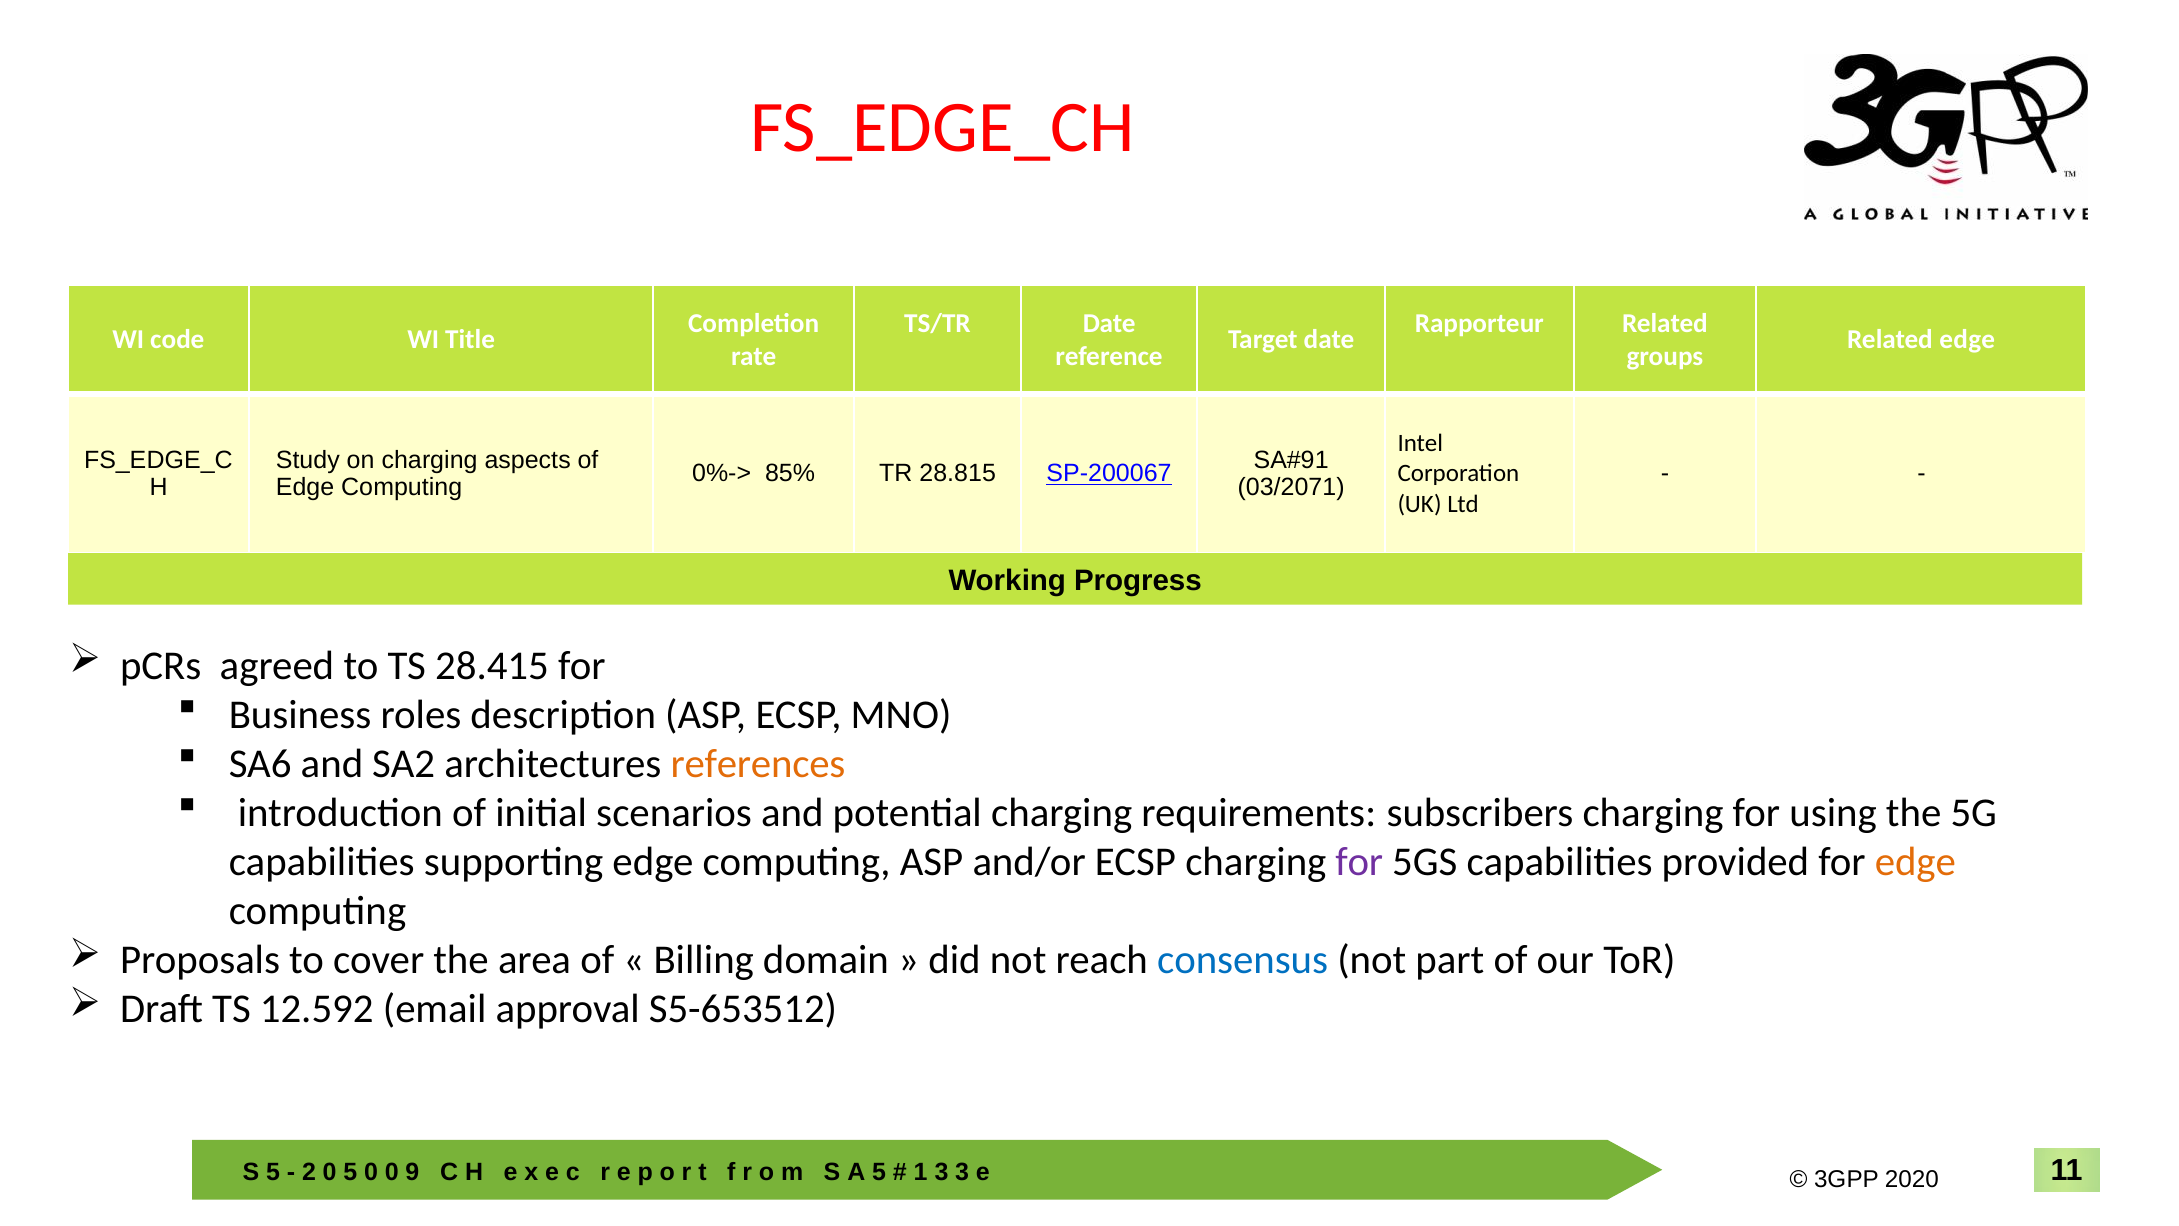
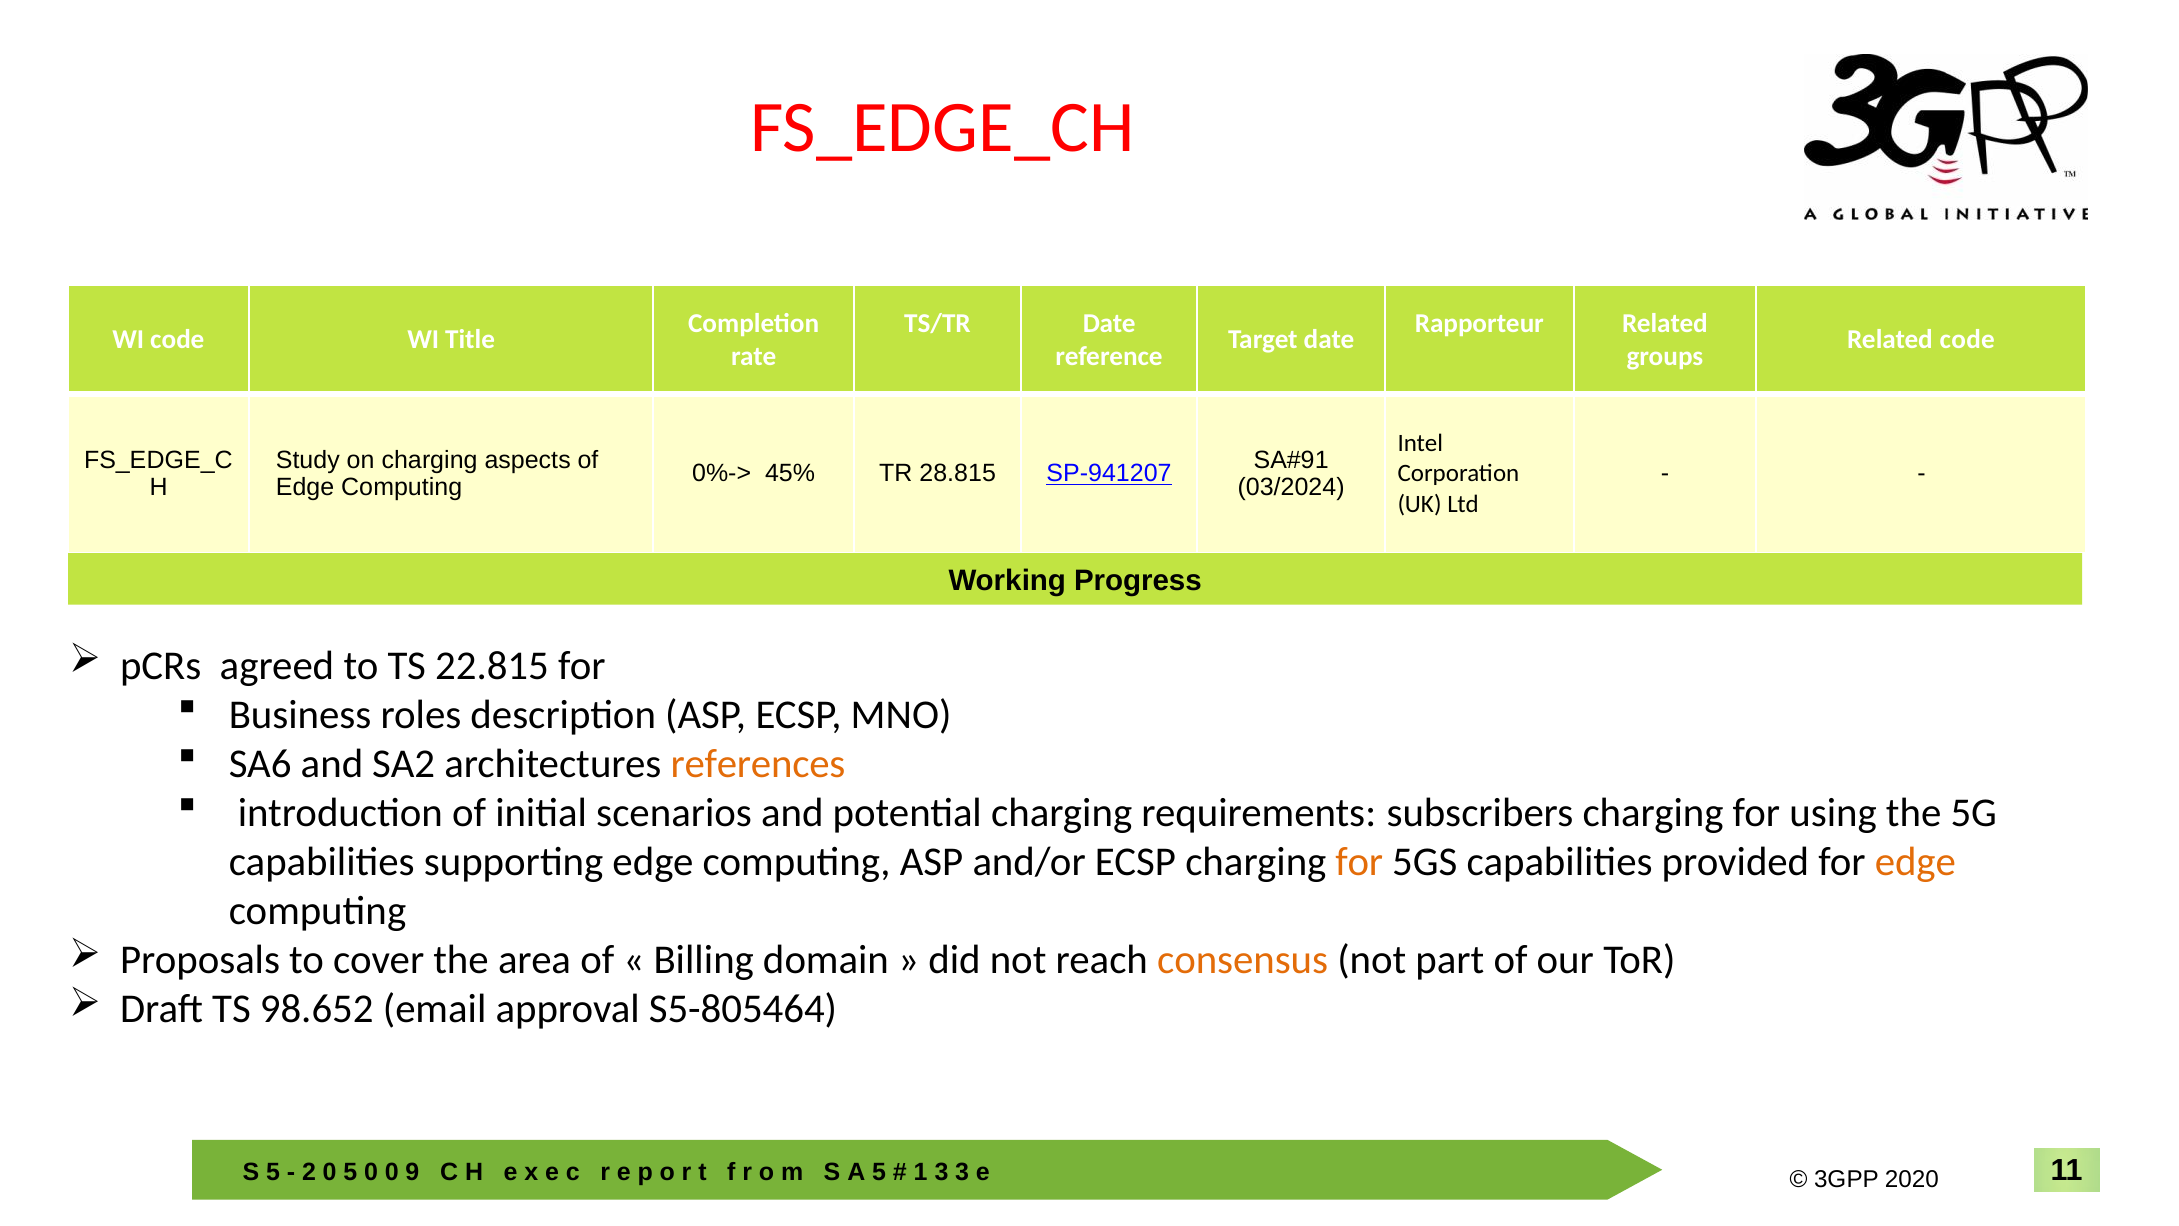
Related edge: edge -> code
85%: 85% -> 45%
SP-200067: SP-200067 -> SP-941207
03/2071: 03/2071 -> 03/2024
28.415: 28.415 -> 22.815
for at (1359, 862) colour: purple -> orange
consensus colour: blue -> orange
12.592: 12.592 -> 98.652
S5-653512: S5-653512 -> S5-805464
